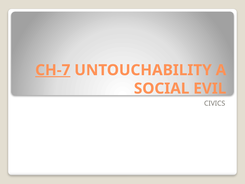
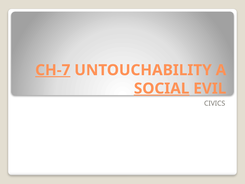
SOCIAL underline: none -> present
